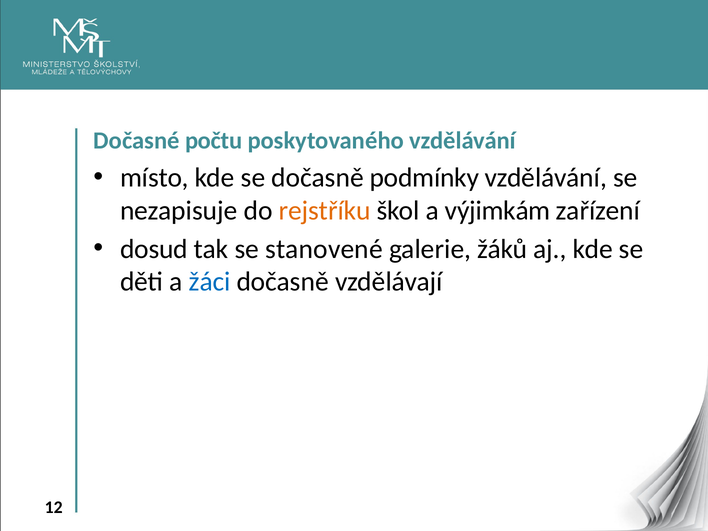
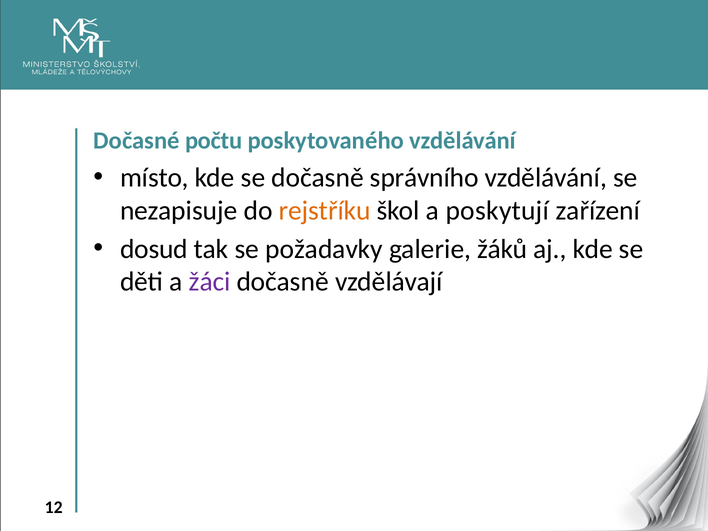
podmínky: podmínky -> správního
výjimkám: výjimkám -> poskytují
stanovené: stanovené -> požadavky
žáci colour: blue -> purple
